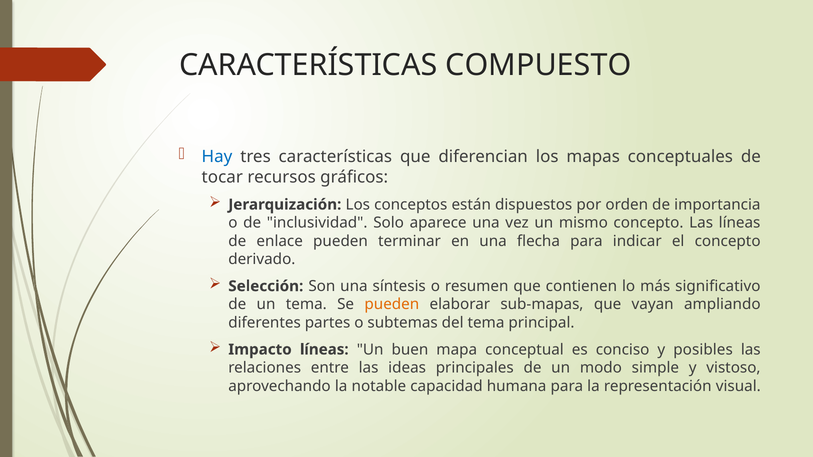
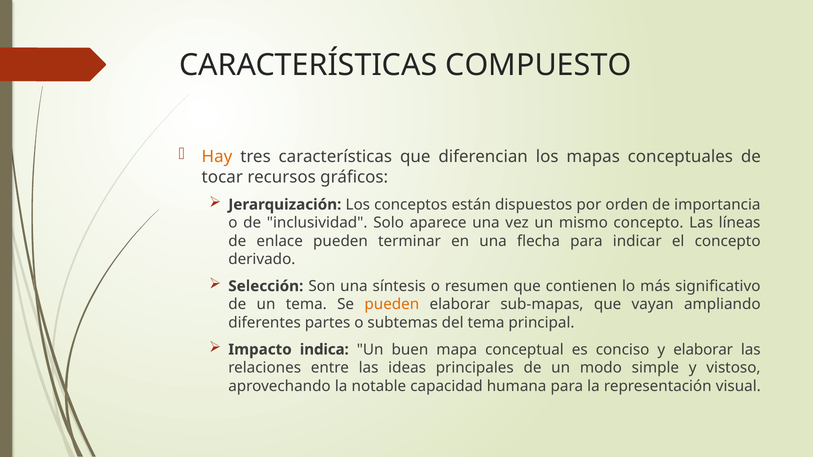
Hay colour: blue -> orange
Impacto líneas: líneas -> indica
y posibles: posibles -> elaborar
